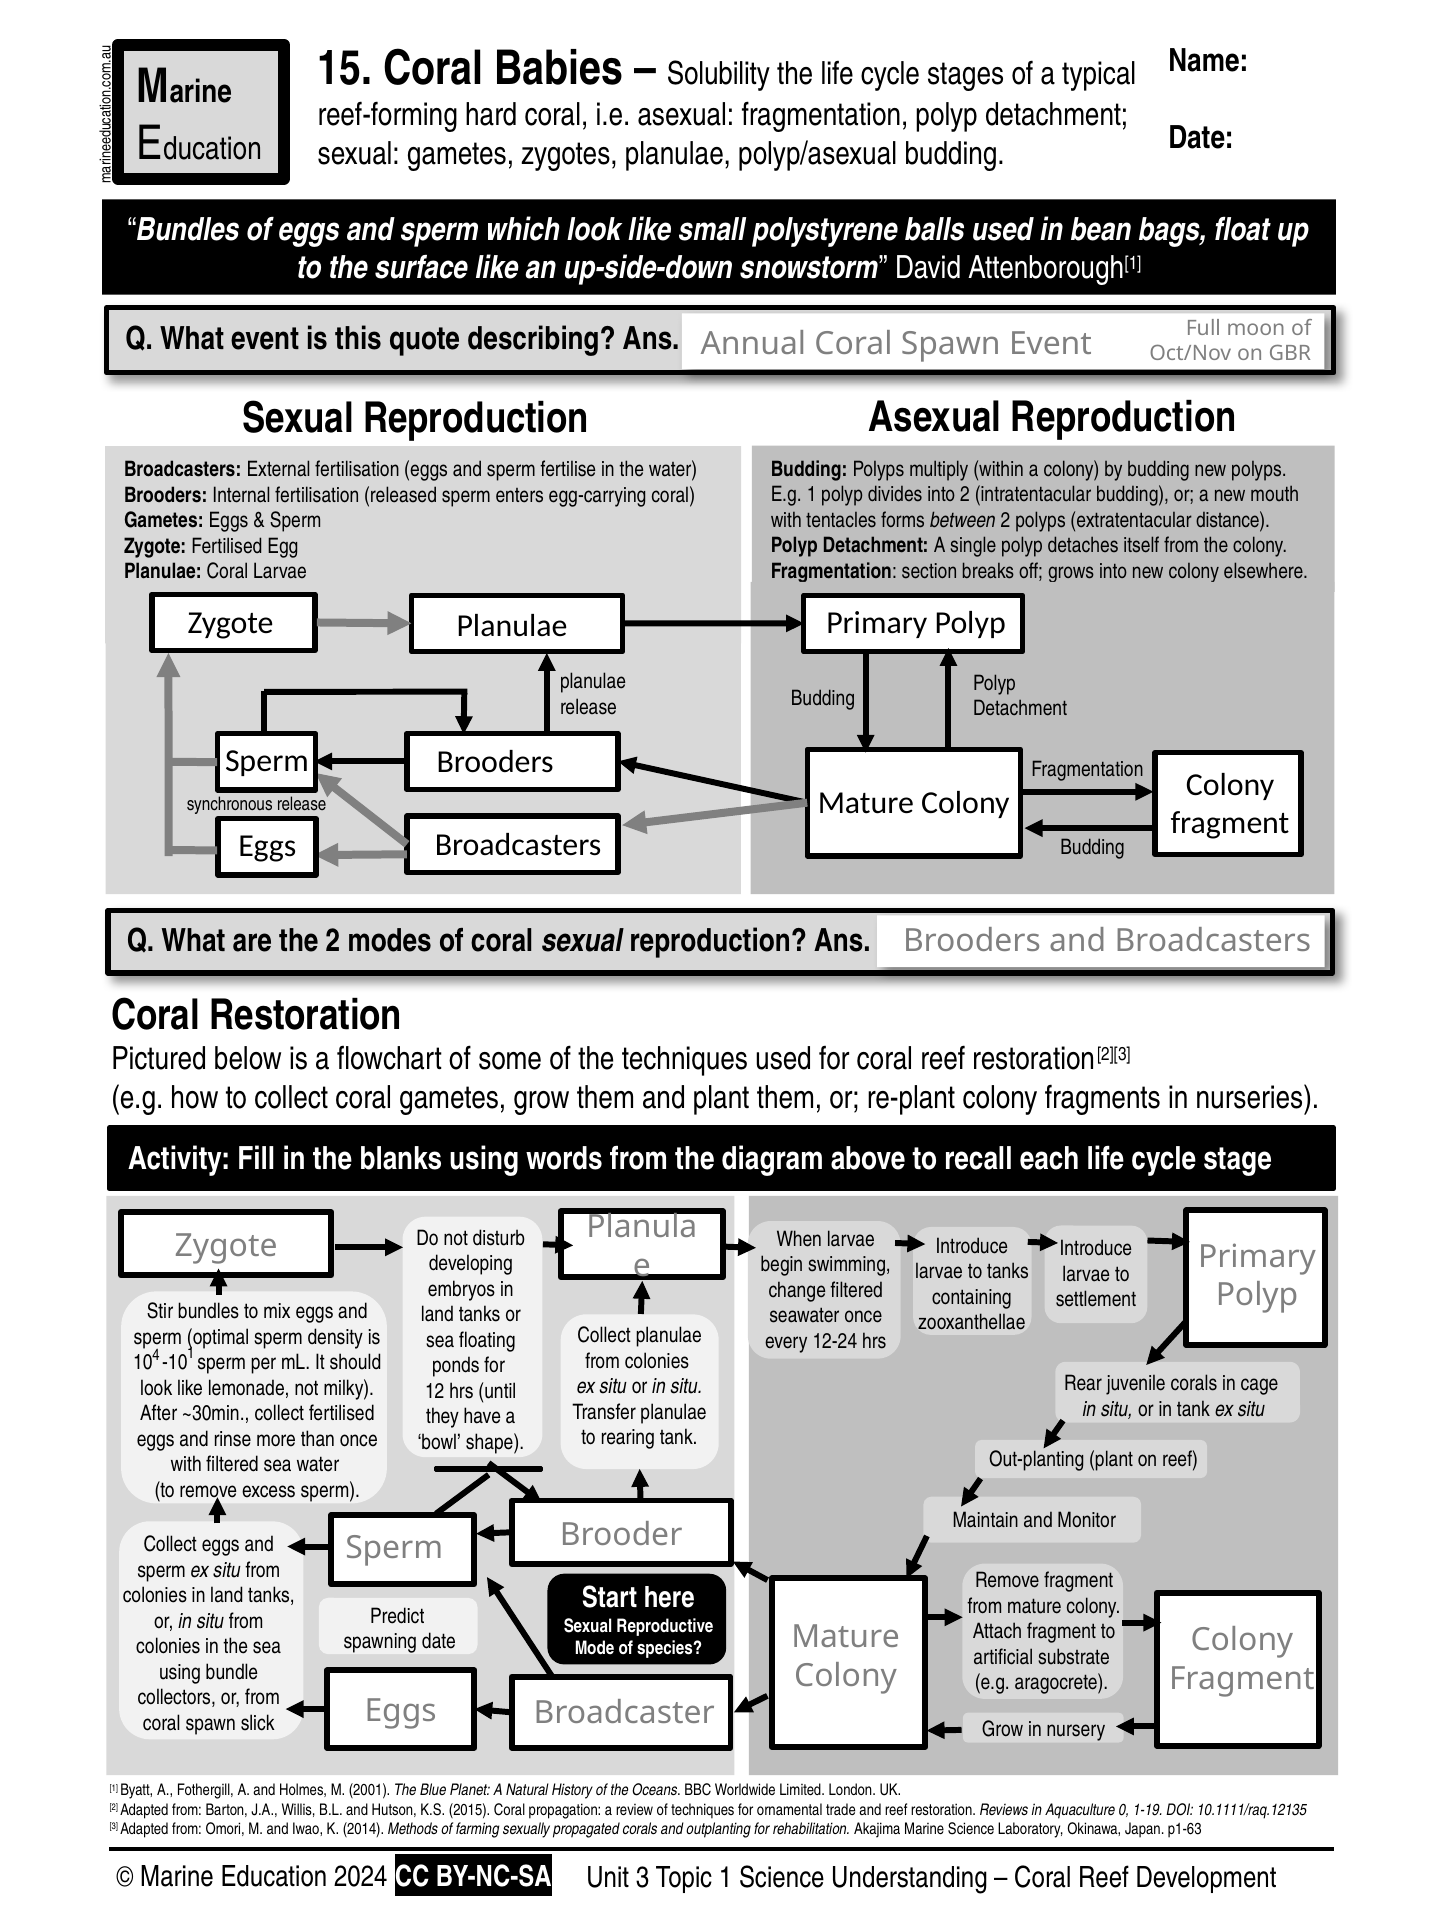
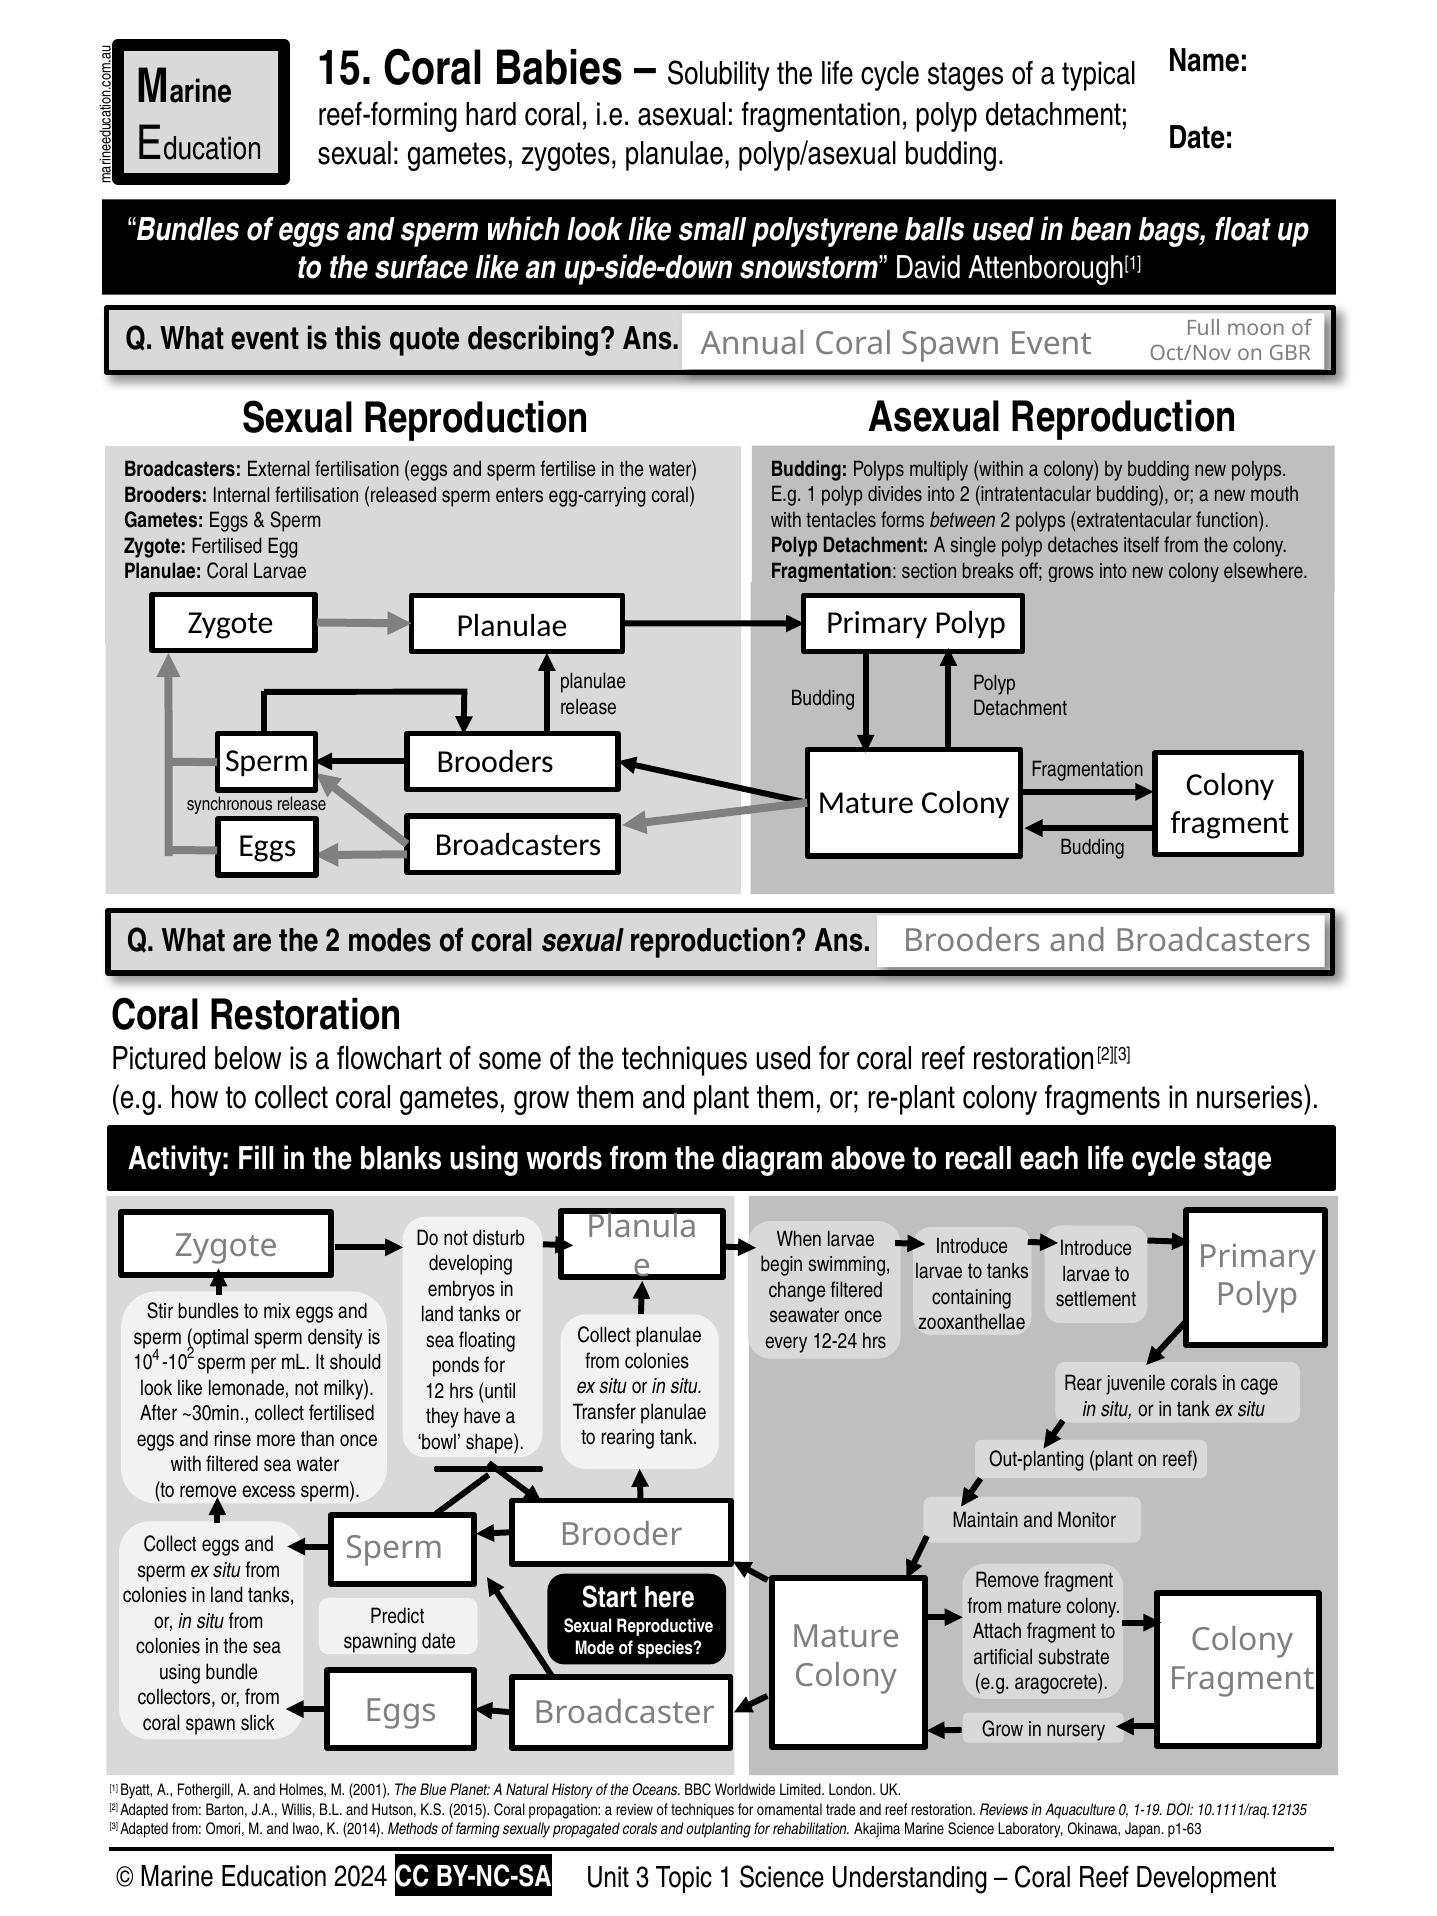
distance: distance -> function
4 1: 1 -> 2
